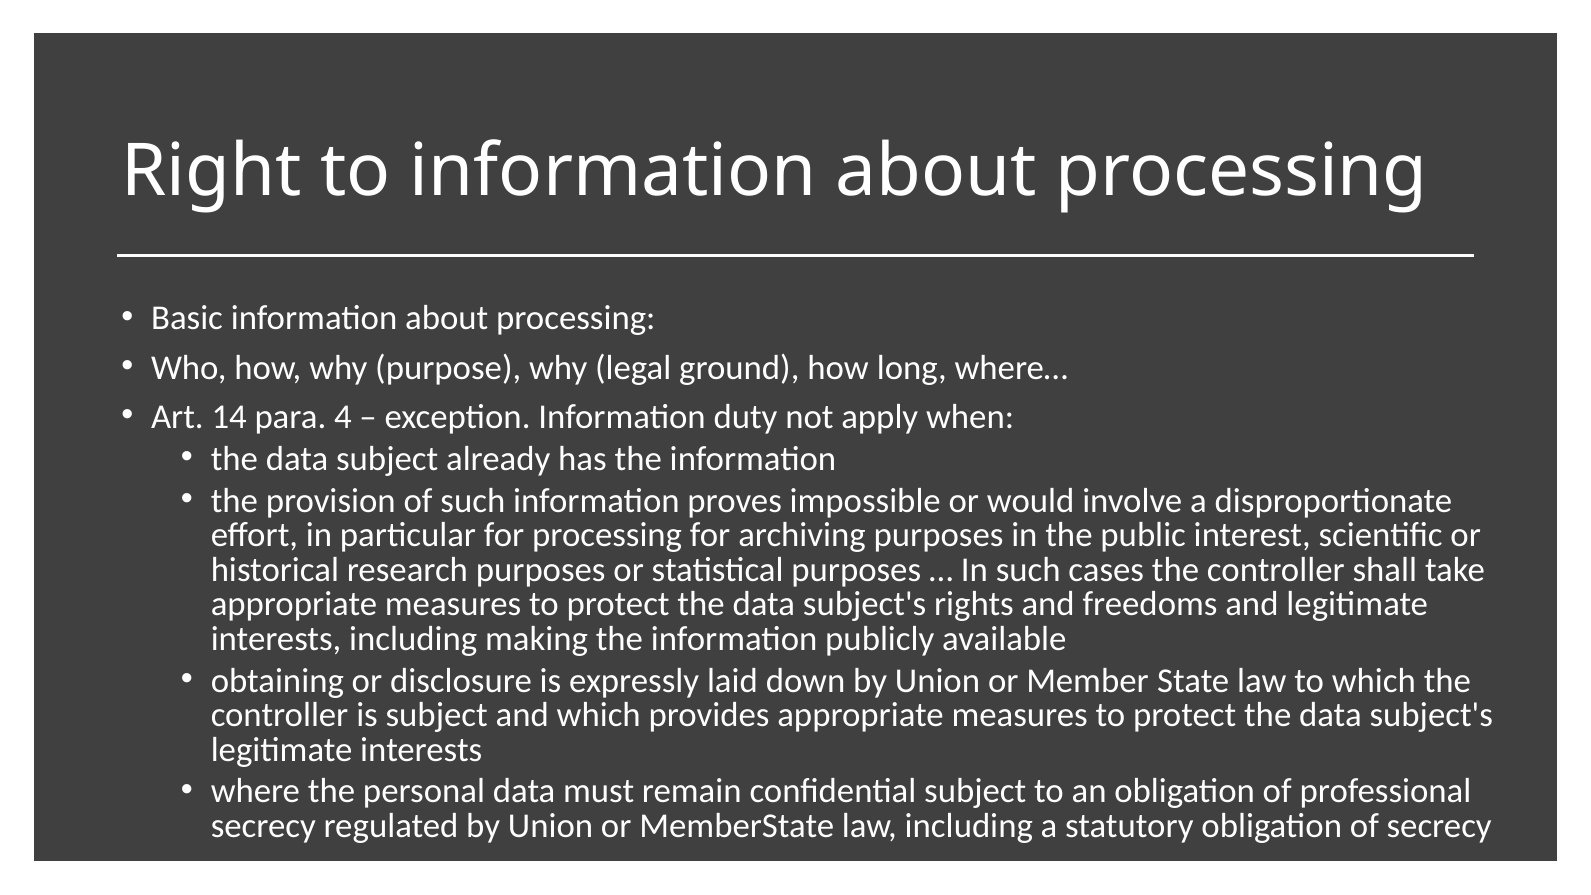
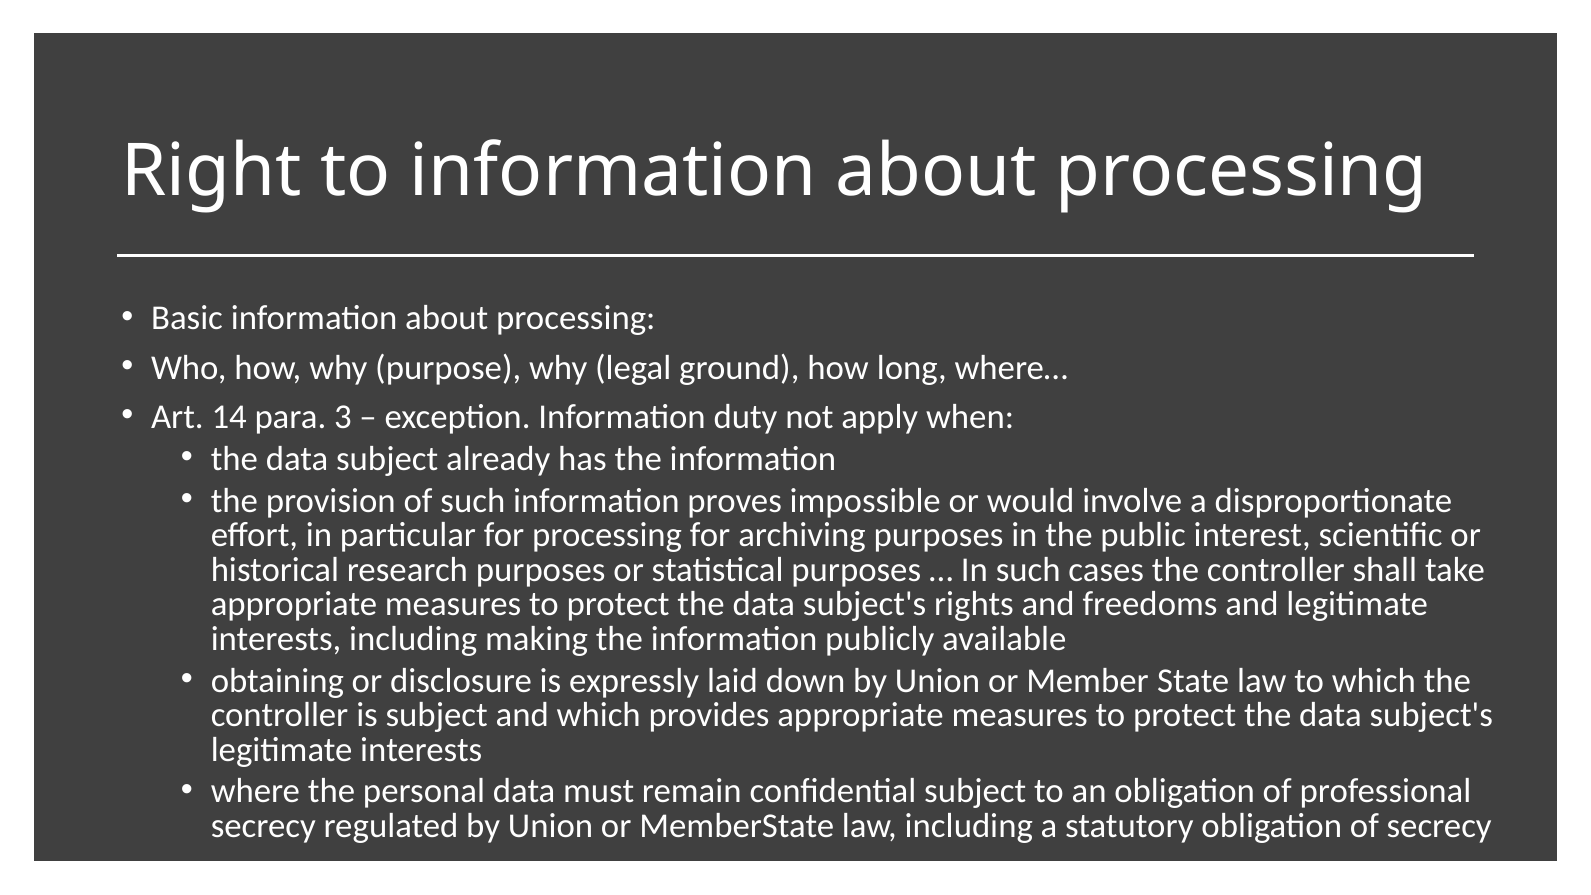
4: 4 -> 3
